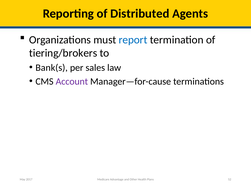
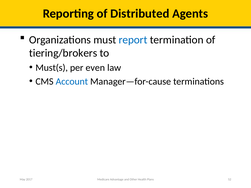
Bank(s: Bank(s -> Must(s
sales: sales -> even
Account colour: purple -> blue
